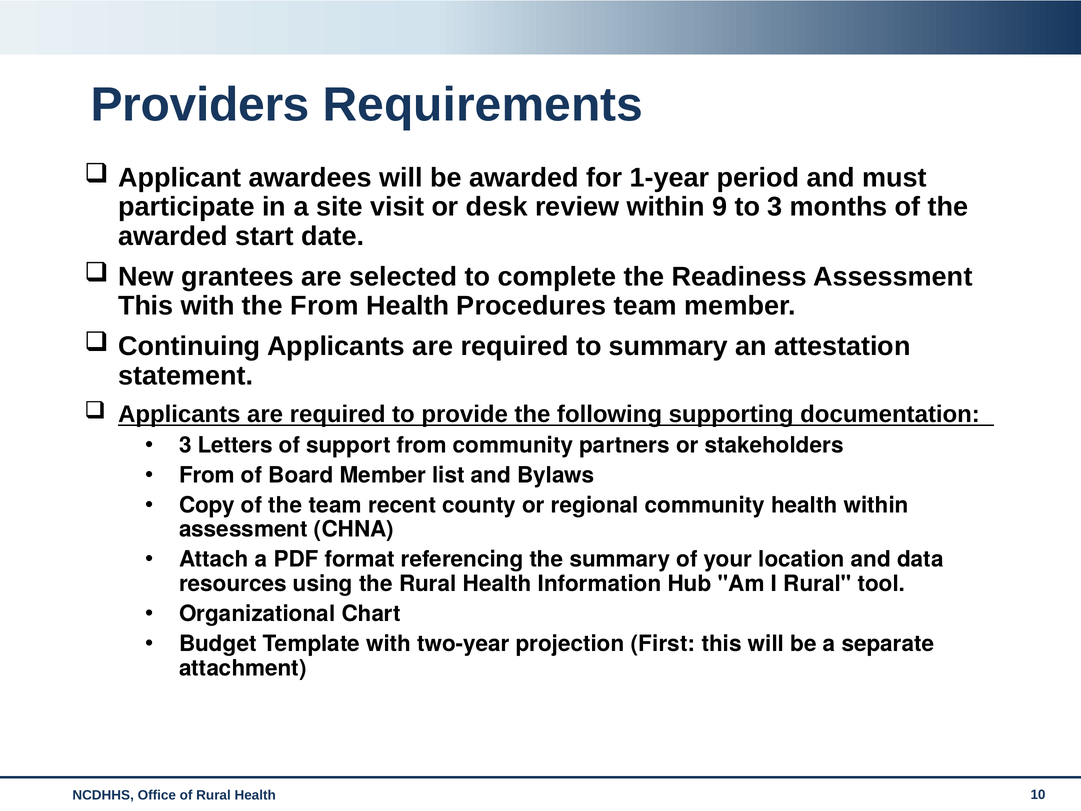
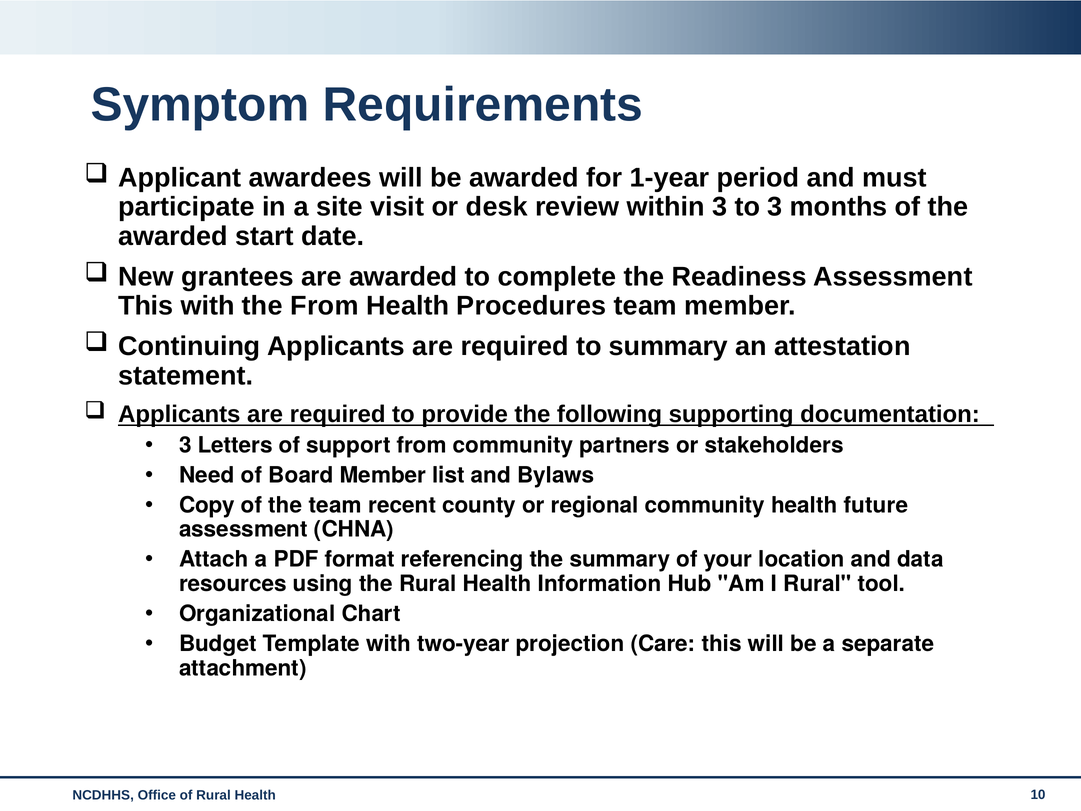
Providers: Providers -> Symptom
within 9: 9 -> 3
are selected: selected -> awarded
From at (207, 475): From -> Need
health within: within -> future
First: First -> Care
